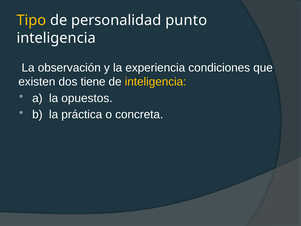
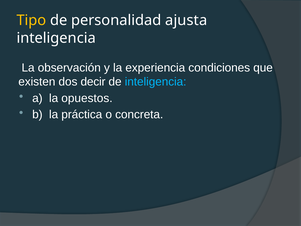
punto: punto -> ajusta
tiene: tiene -> decir
inteligencia at (156, 82) colour: yellow -> light blue
